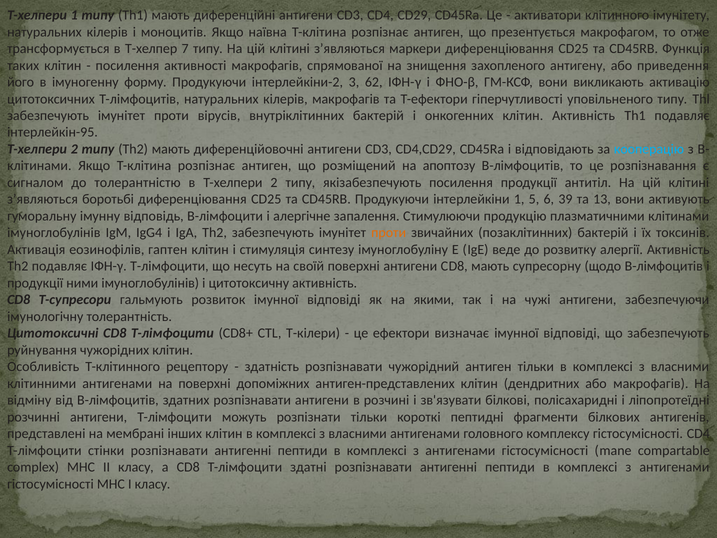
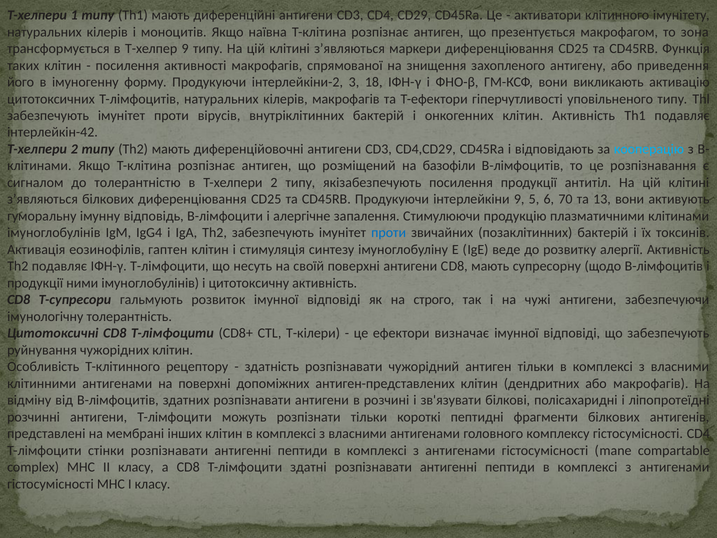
отже: отже -> зона
T-хелпер 7: 7 -> 9
62: 62 -> 18
інтерлейкін-95: інтерлейкін-95 -> інтерлейкін-42
апоптозу: апоптозу -> базофіли
з’являються боротьбі: боротьбі -> білкових
інтерлейкіни 1: 1 -> 9
39: 39 -> 70
проти at (389, 233) colour: orange -> blue
якими: якими -> строго
